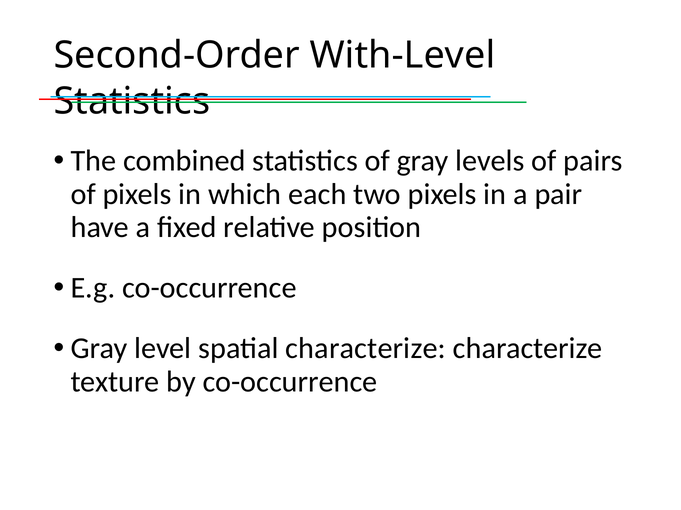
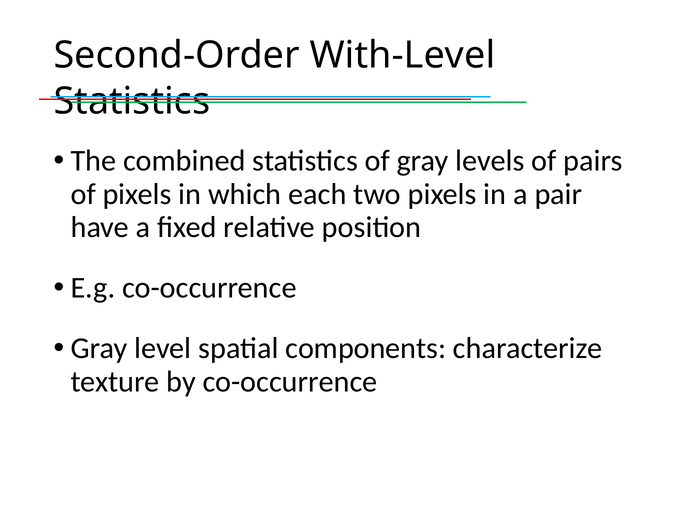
spatial characterize: characterize -> components
